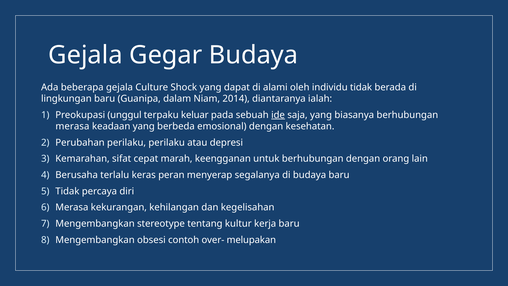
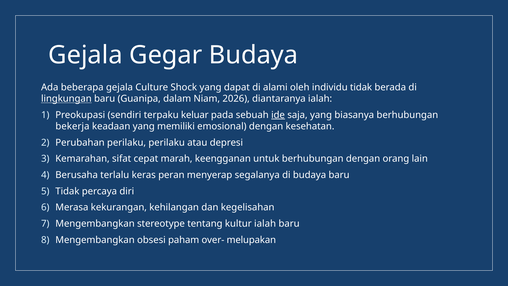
lingkungan underline: none -> present
2014: 2014 -> 2026
unggul: unggul -> sendiri
merasa at (72, 126): merasa -> bekerja
berbeda: berbeda -> memiliki
kultur kerja: kerja -> ialah
contoh: contoh -> paham
